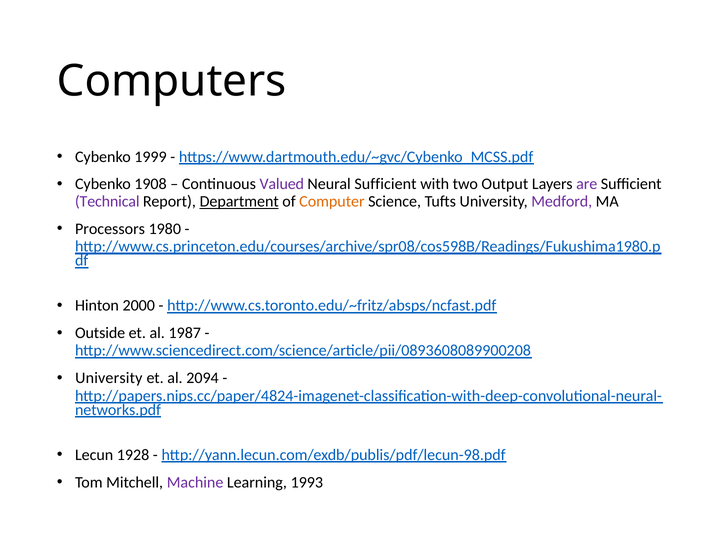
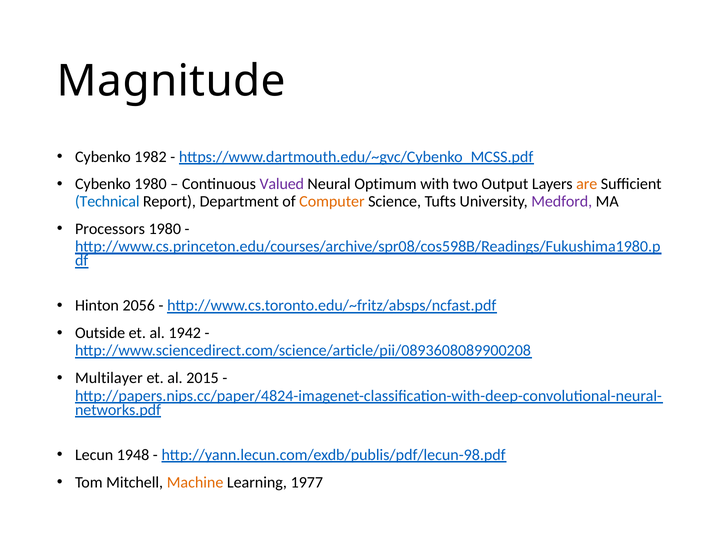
Computers: Computers -> Magnitude
1999: 1999 -> 1982
Cybenko 1908: 1908 -> 1980
Neural Sufficient: Sufficient -> Optimum
are colour: purple -> orange
Technical colour: purple -> blue
Department underline: present -> none
2000: 2000 -> 2056
1987: 1987 -> 1942
University at (109, 378): University -> Multilayer
2094: 2094 -> 2015
1928: 1928 -> 1948
Machine colour: purple -> orange
1993: 1993 -> 1977
